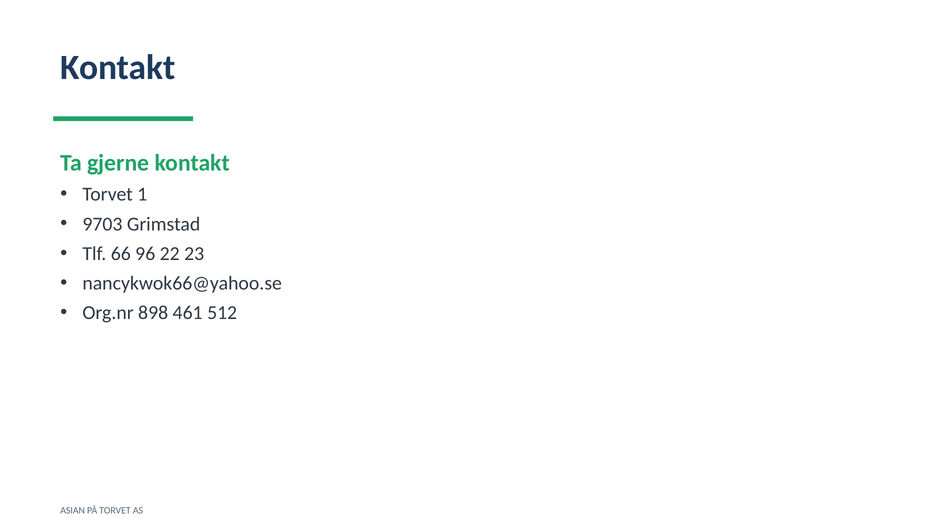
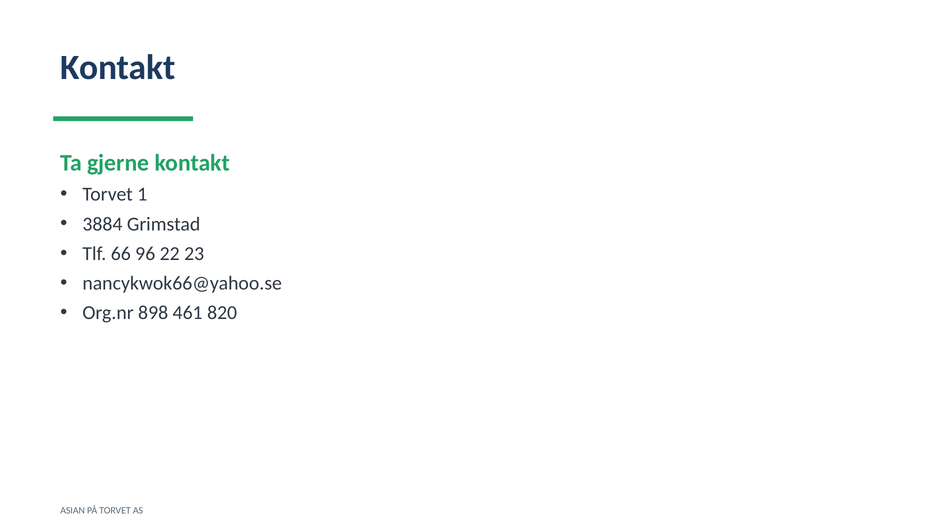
9703: 9703 -> 3884
512: 512 -> 820
